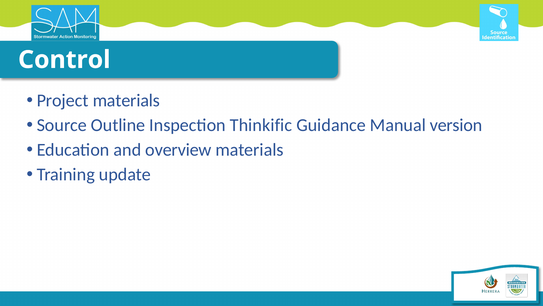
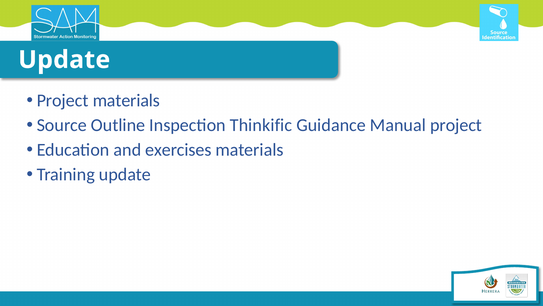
Control at (64, 60): Control -> Update
Manual version: version -> project
overview: overview -> exercises
